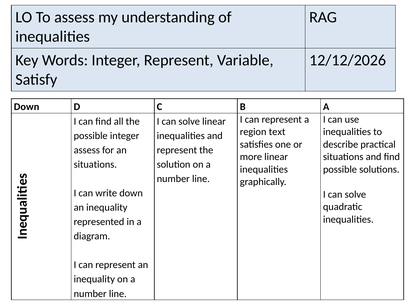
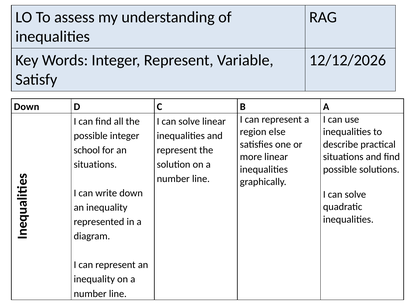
text: text -> else
assess at (87, 150): assess -> school
